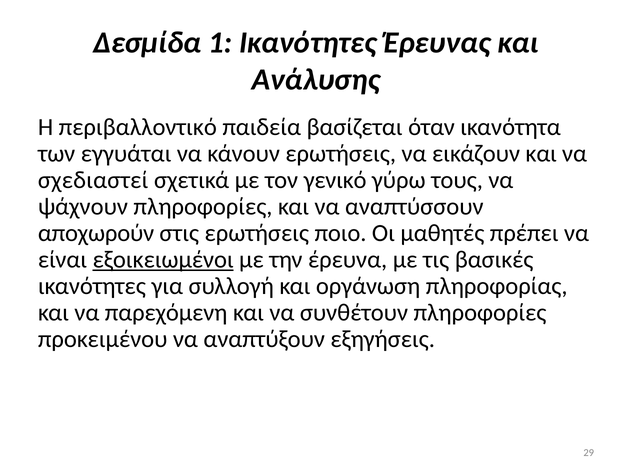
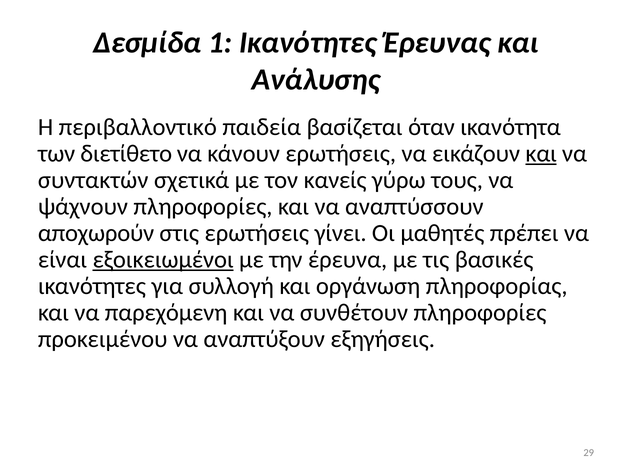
εγγυάται: εγγυάται -> διετίθετο
και at (541, 153) underline: none -> present
σχεδιαστεί: σχεδιαστεί -> συντακτών
γενικό: γενικό -> κανείς
ποιο: ποιο -> γίνει
